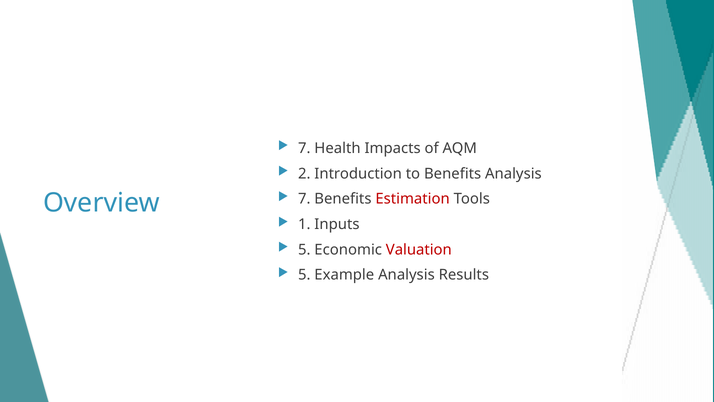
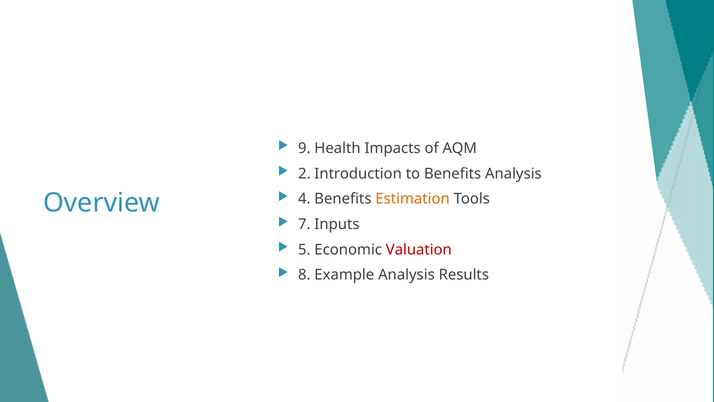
7 at (304, 148): 7 -> 9
7 at (304, 199): 7 -> 4
Estimation colour: red -> orange
1: 1 -> 7
5 at (304, 275): 5 -> 8
